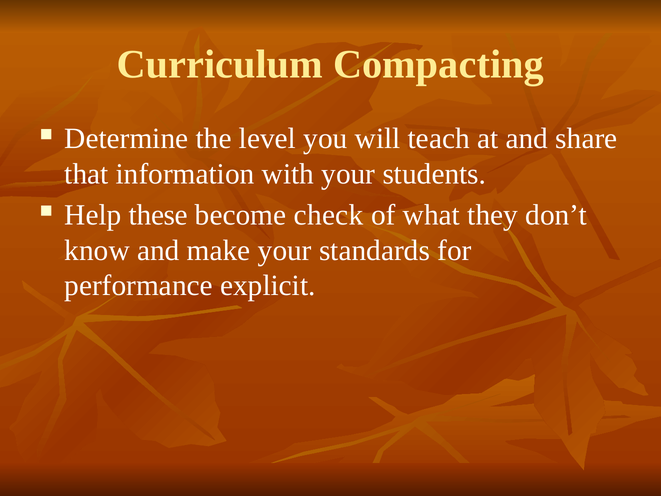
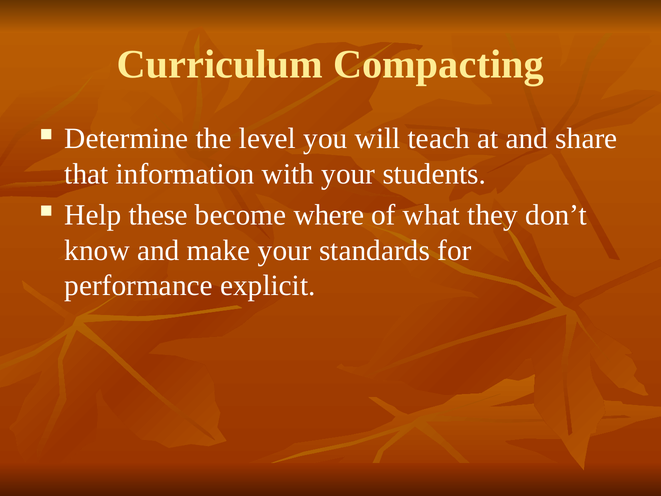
check: check -> where
